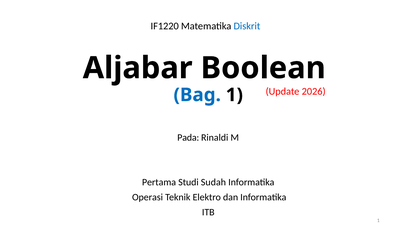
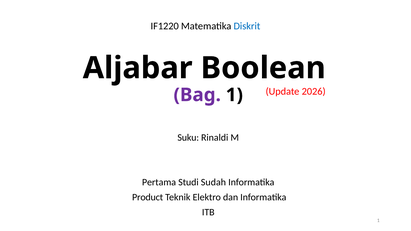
Bag colour: blue -> purple
Pada: Pada -> Suku
Operasi: Operasi -> Product
